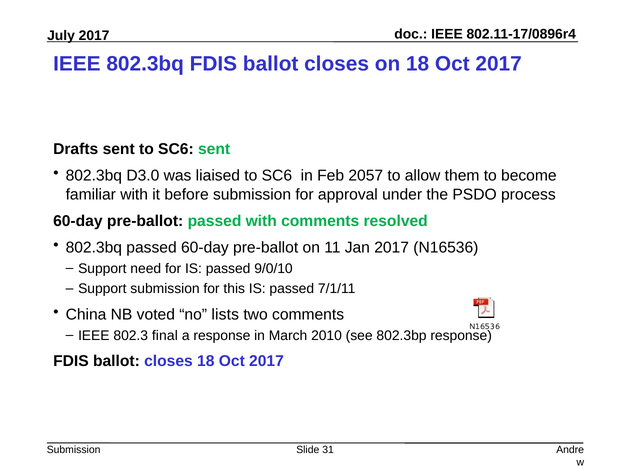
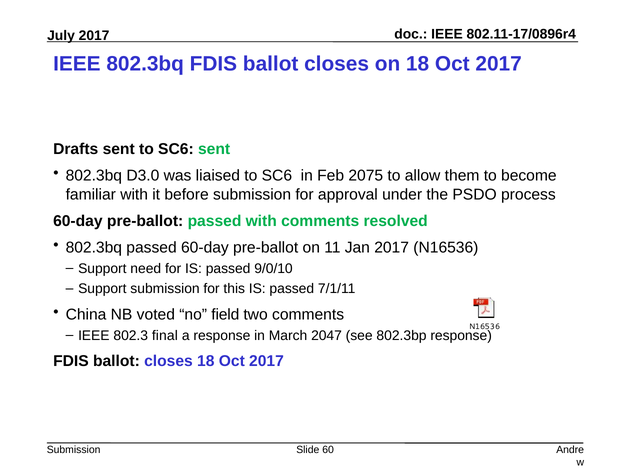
2057: 2057 -> 2075
lists: lists -> field
2010: 2010 -> 2047
31: 31 -> 60
